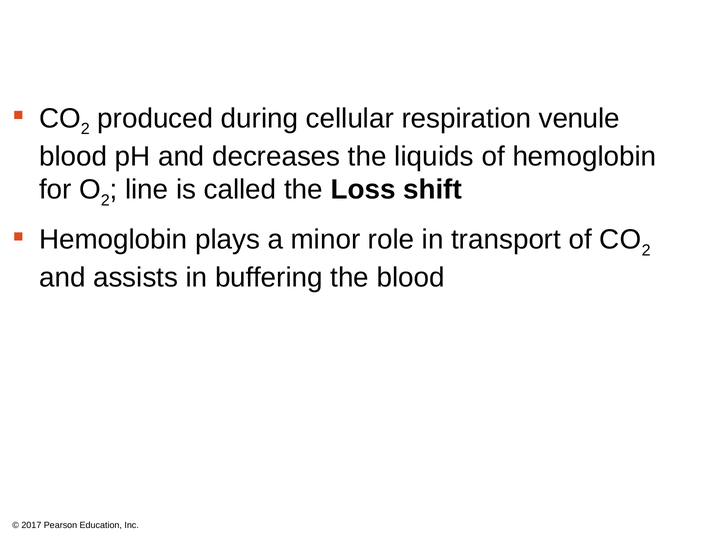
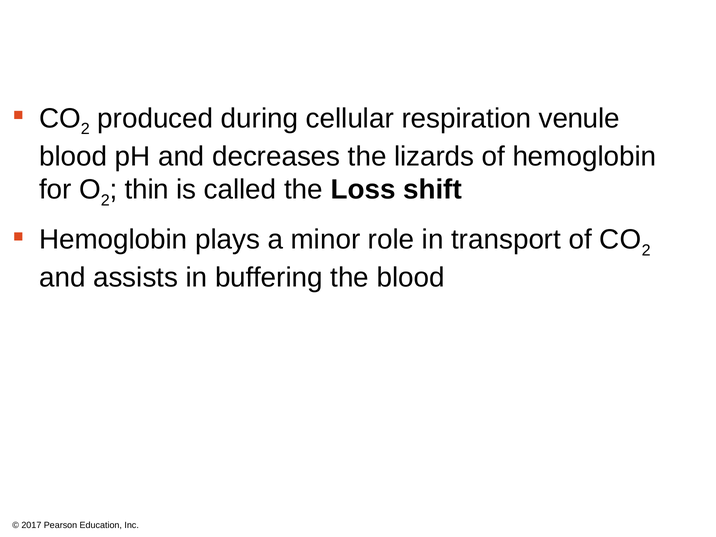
liquids: liquids -> lizards
line: line -> thin
